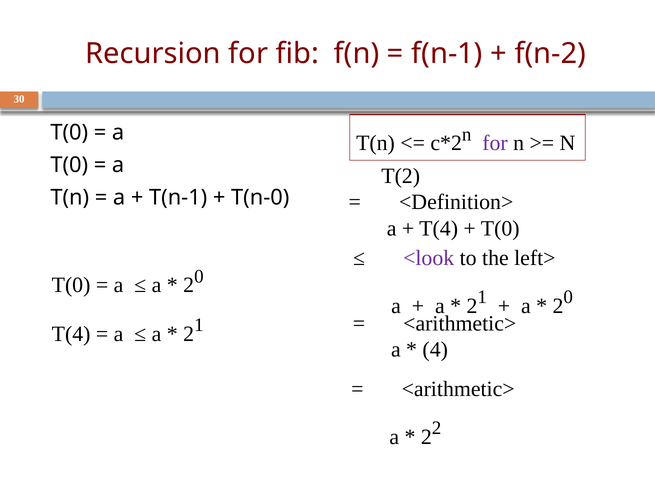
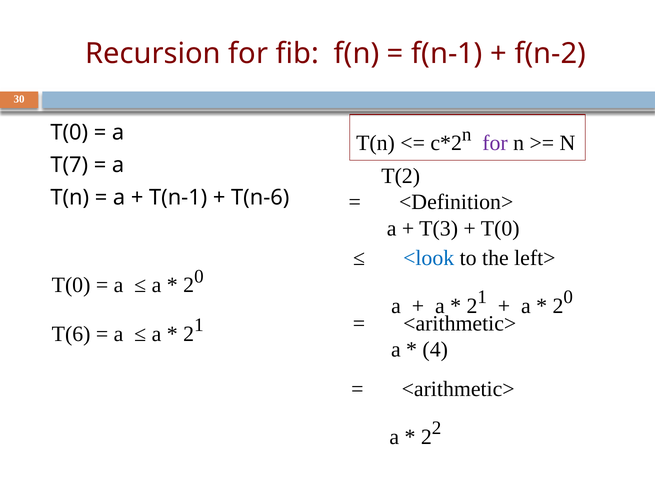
T(0 at (69, 165): T(0 -> T(7
T(n-0: T(n-0 -> T(n-6
T(4 at (439, 229): T(4 -> T(3
<look colour: purple -> blue
T(4 at (71, 334): T(4 -> T(6
